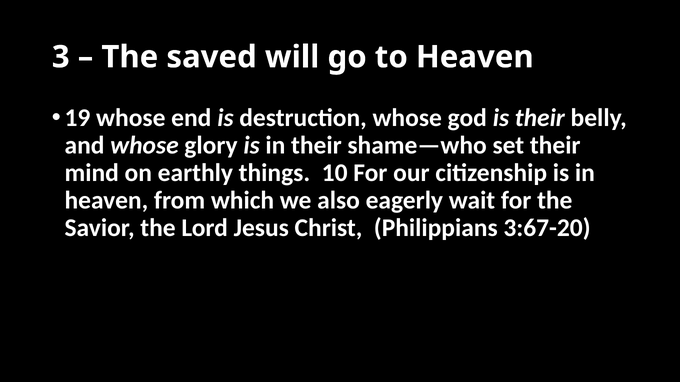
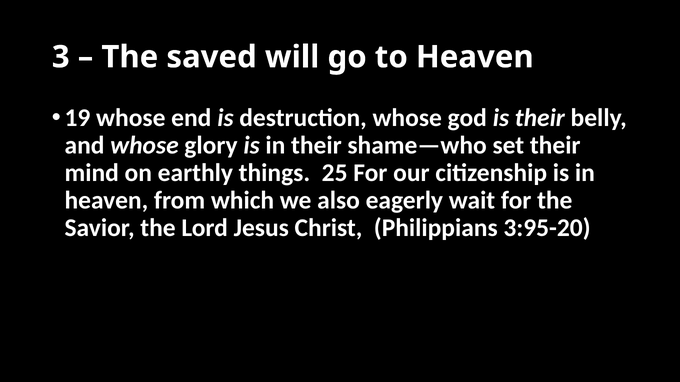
10: 10 -> 25
3:67-20: 3:67-20 -> 3:95-20
